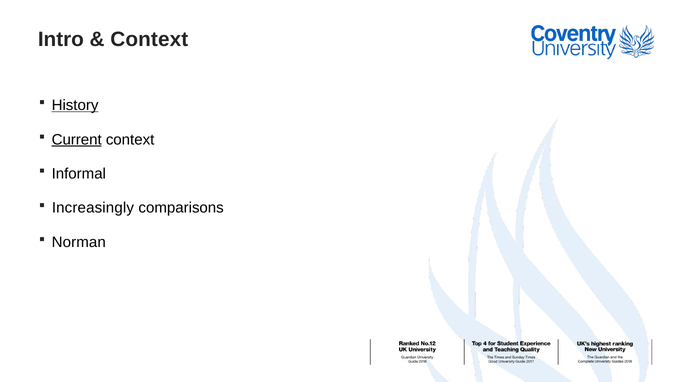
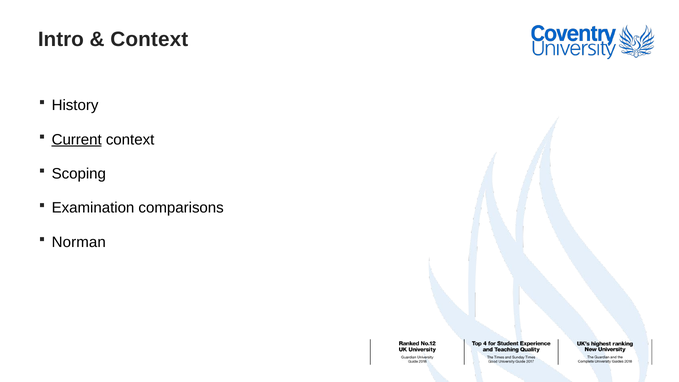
History underline: present -> none
Informal: Informal -> Scoping
Increasingly: Increasingly -> Examination
